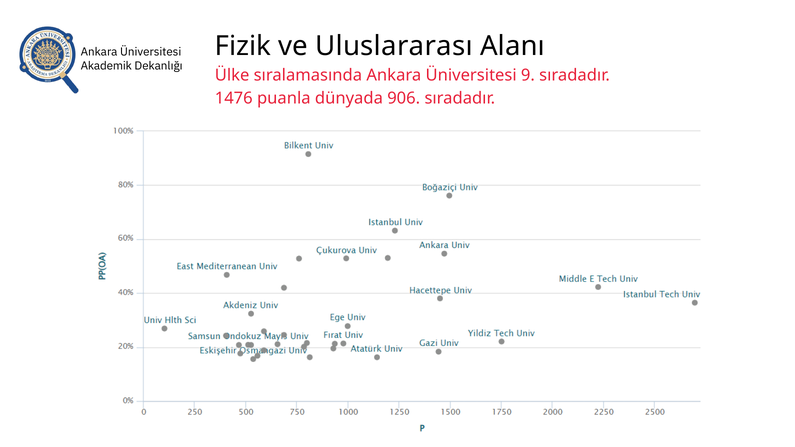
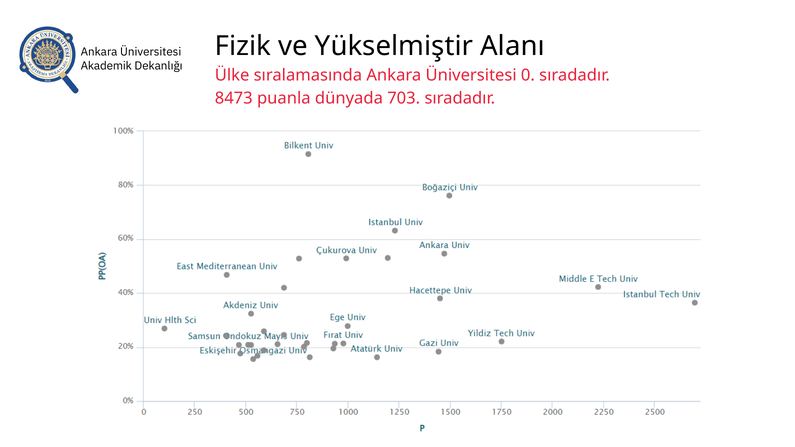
Uluslararası: Uluslararası -> Yükselmiştir
9: 9 -> 0
1476: 1476 -> 8473
906: 906 -> 703
